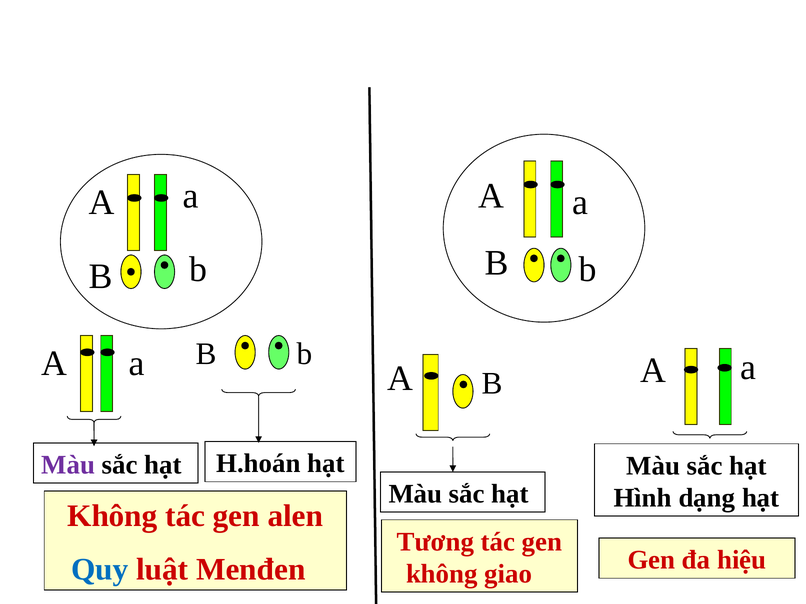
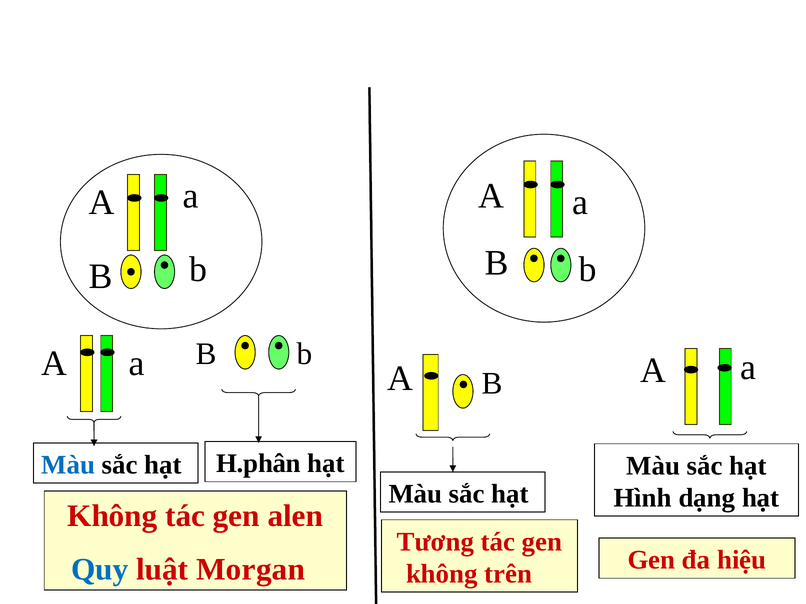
Màu at (68, 465) colour: purple -> blue
H.hoán: H.hoán -> H.phân
Menđen: Menđen -> Morgan
giao: giao -> trên
